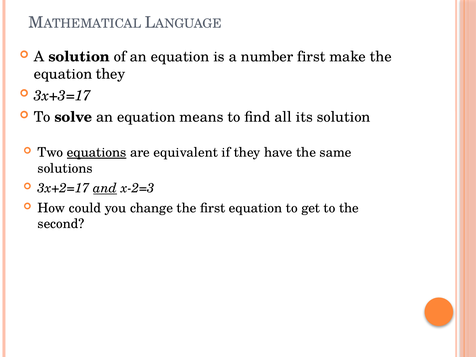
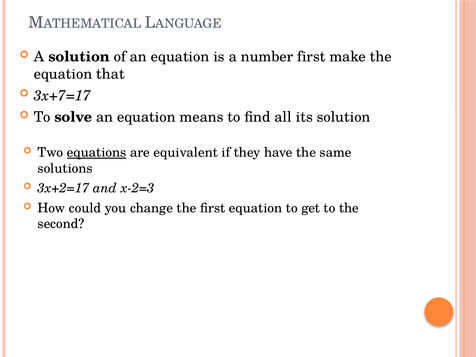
equation they: they -> that
3x+3=17: 3x+3=17 -> 3x+7=17
and underline: present -> none
